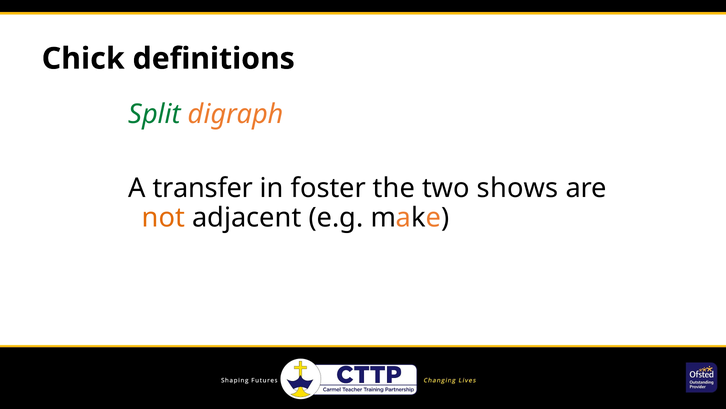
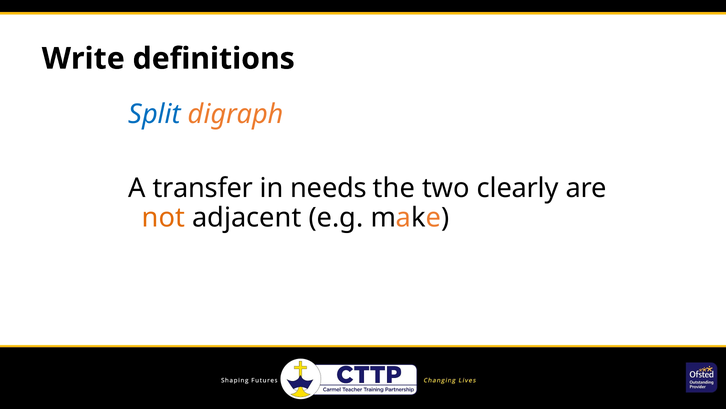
Chick: Chick -> Write
Split colour: green -> blue
foster: foster -> needs
shows: shows -> clearly
